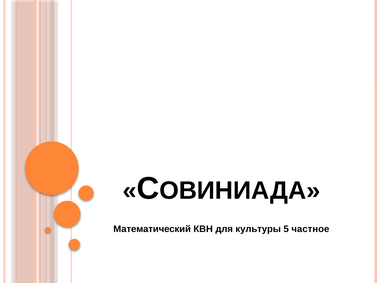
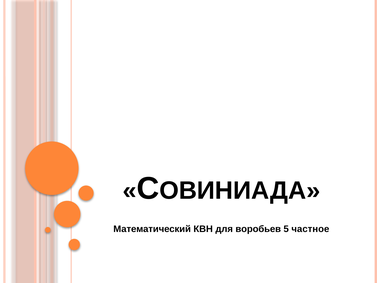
культуры: культуры -> воробьев
